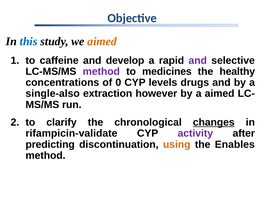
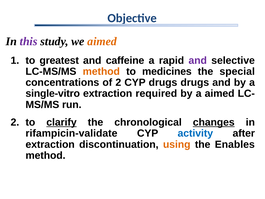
this colour: blue -> purple
caffeine: caffeine -> greatest
develop: develop -> caffeine
method at (101, 71) colour: purple -> orange
healthy: healthy -> special
of 0: 0 -> 2
CYP levels: levels -> drugs
single-also: single-also -> single-vitro
however: however -> required
clarify underline: none -> present
activity colour: purple -> blue
predicting at (50, 144): predicting -> extraction
